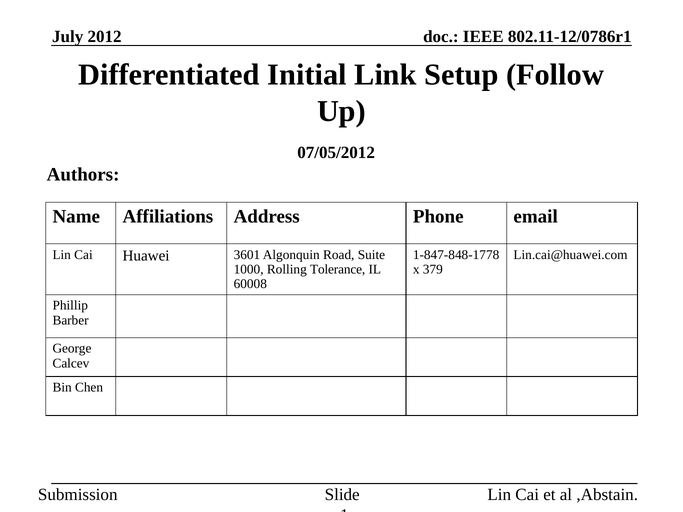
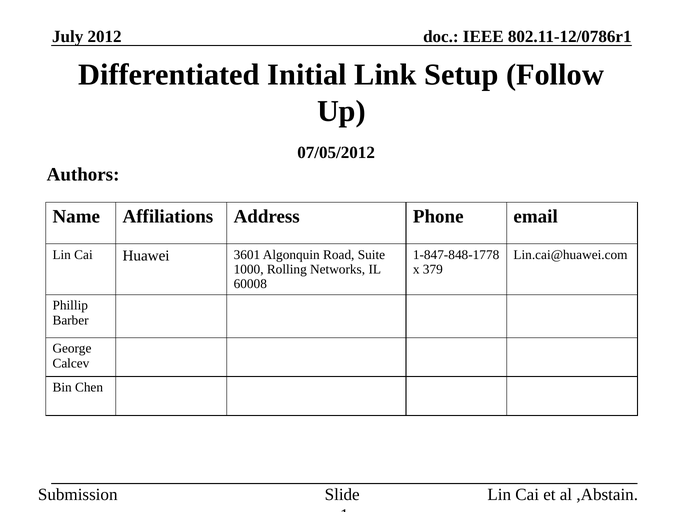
Tolerance: Tolerance -> Networks
